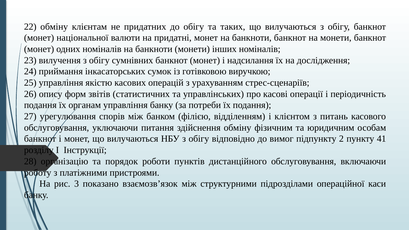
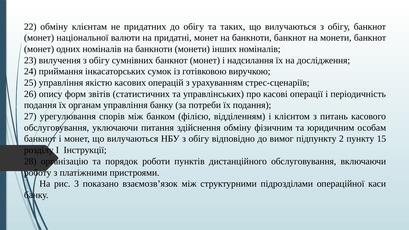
41: 41 -> 15
